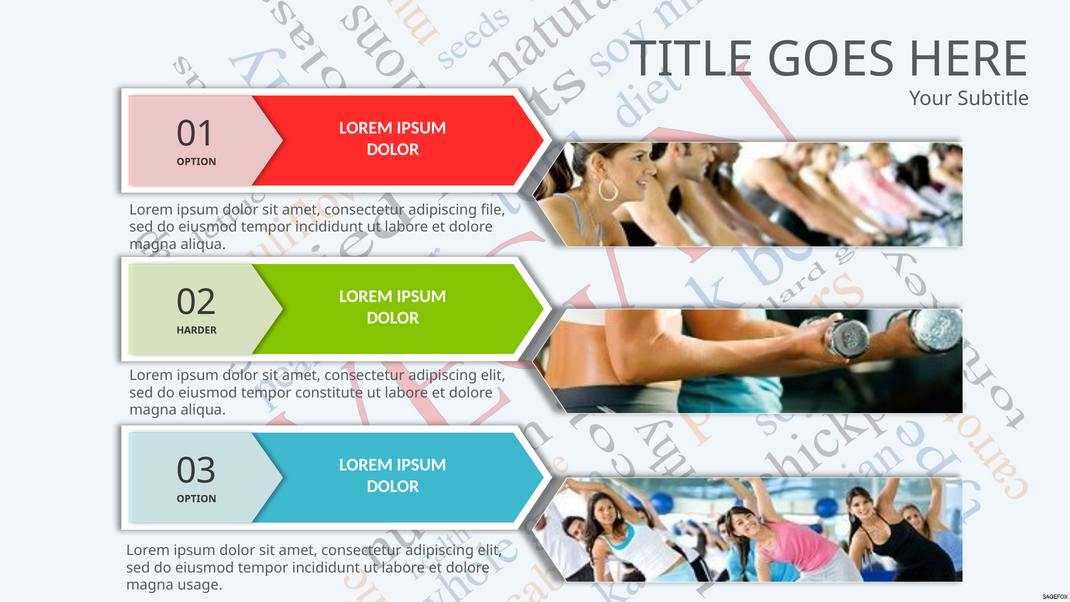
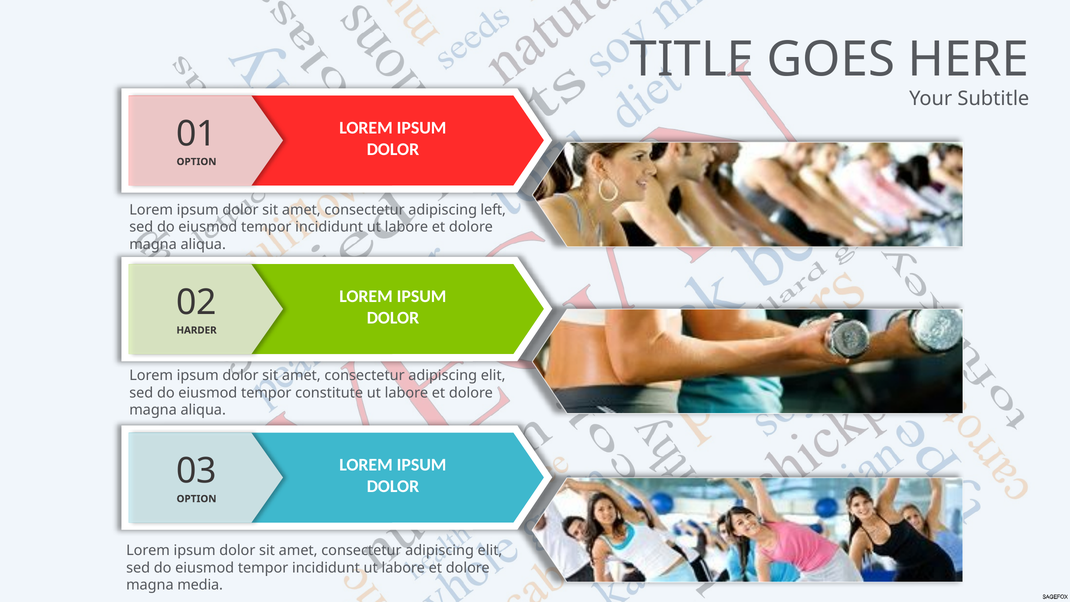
file: file -> left
usage: usage -> media
